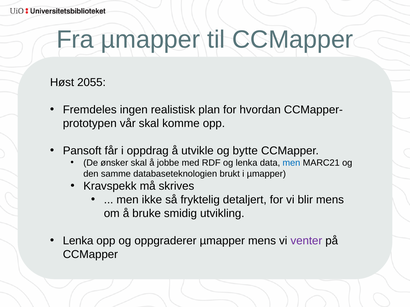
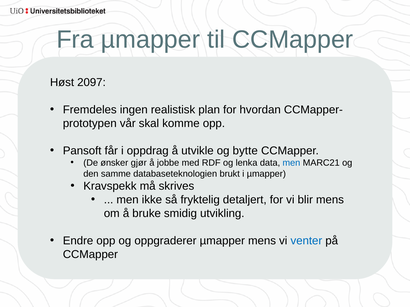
2055: 2055 -> 2097
ønsker skal: skal -> gjør
Lenka at (78, 241): Lenka -> Endre
venter colour: purple -> blue
